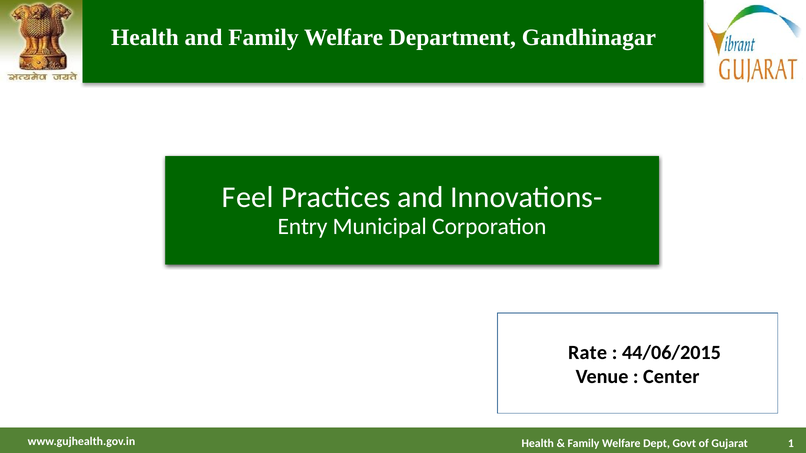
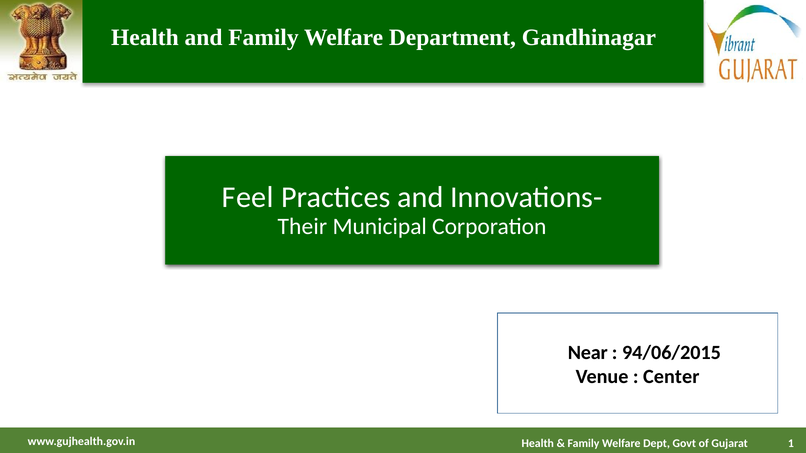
Entry: Entry -> Their
Rate: Rate -> Near
44/06/2015: 44/06/2015 -> 94/06/2015
